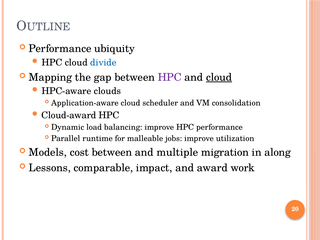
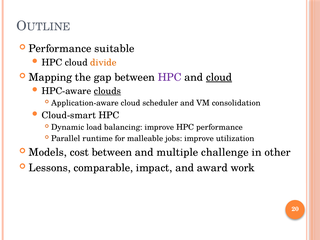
ubiquity: ubiquity -> suitable
divide colour: blue -> orange
clouds underline: none -> present
Cloud-award: Cloud-award -> Cloud-smart
migration: migration -> challenge
along: along -> other
